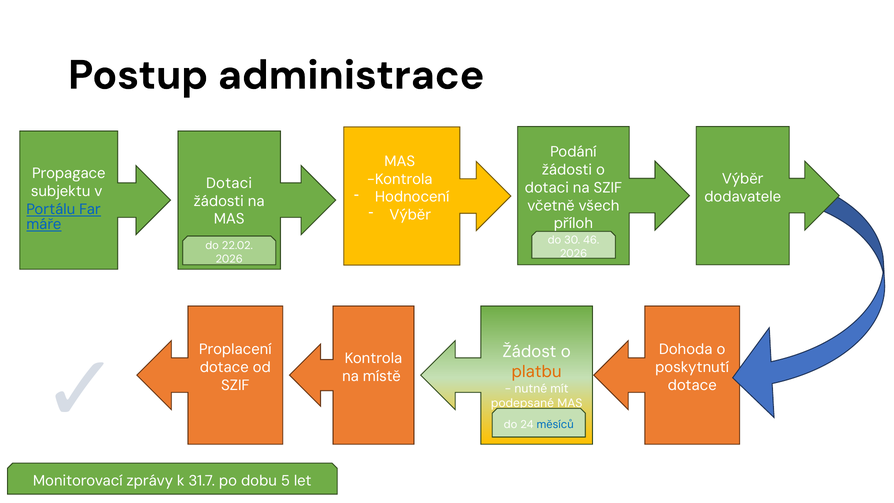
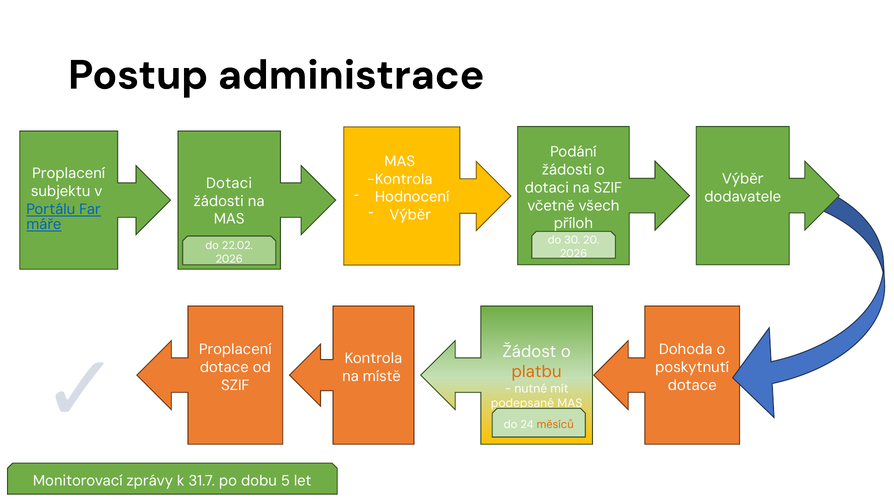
Propagace at (69, 174): Propagace -> Proplacení
46: 46 -> 20
měsíců colour: blue -> orange
